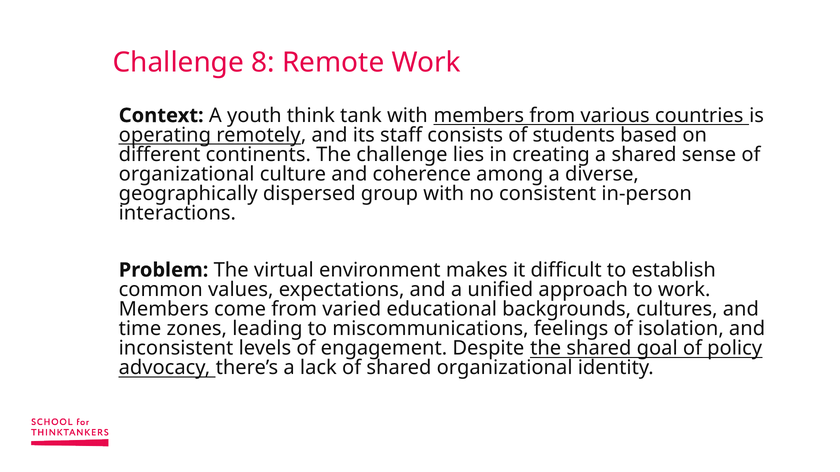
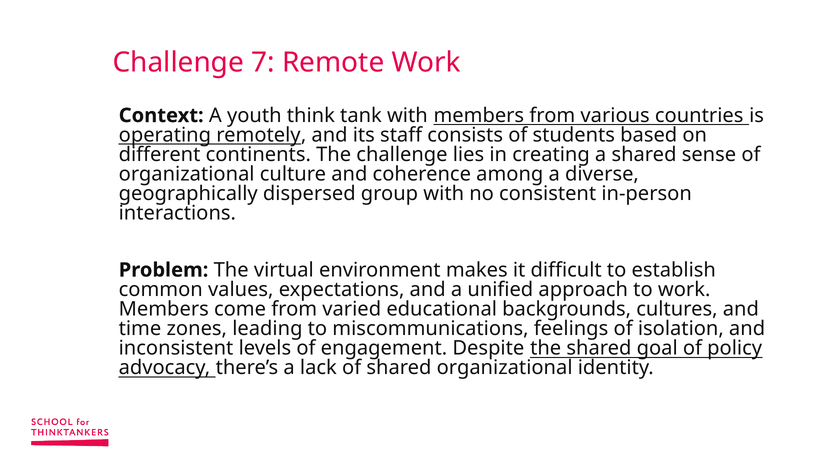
8: 8 -> 7
